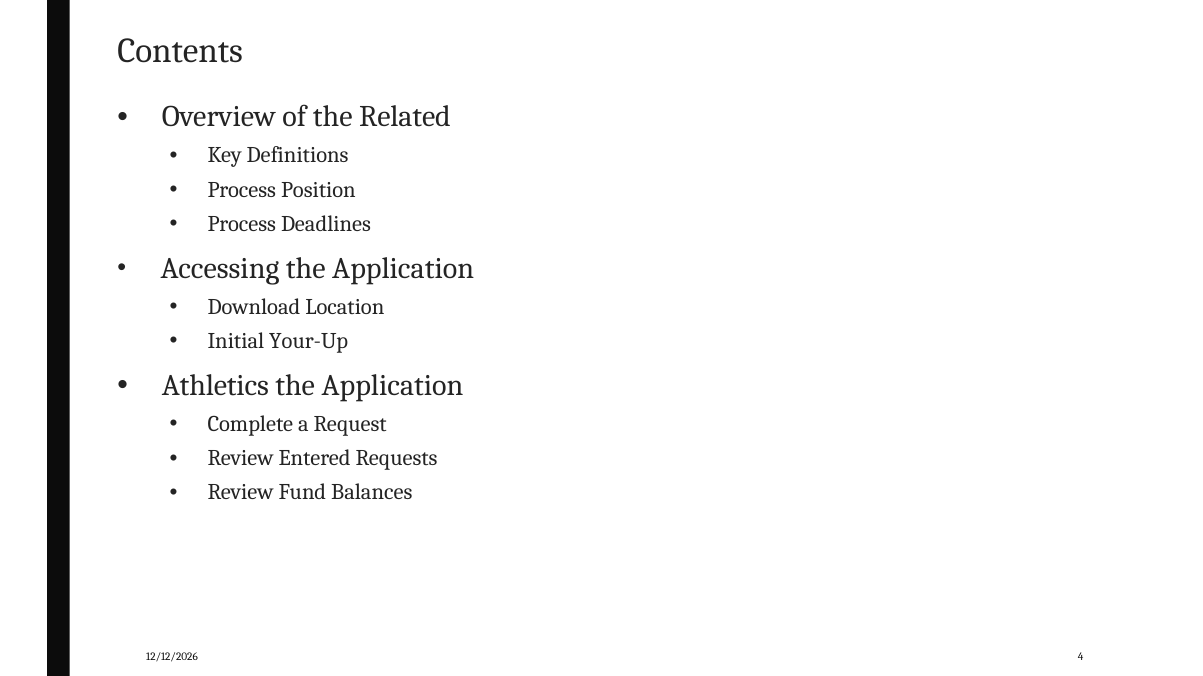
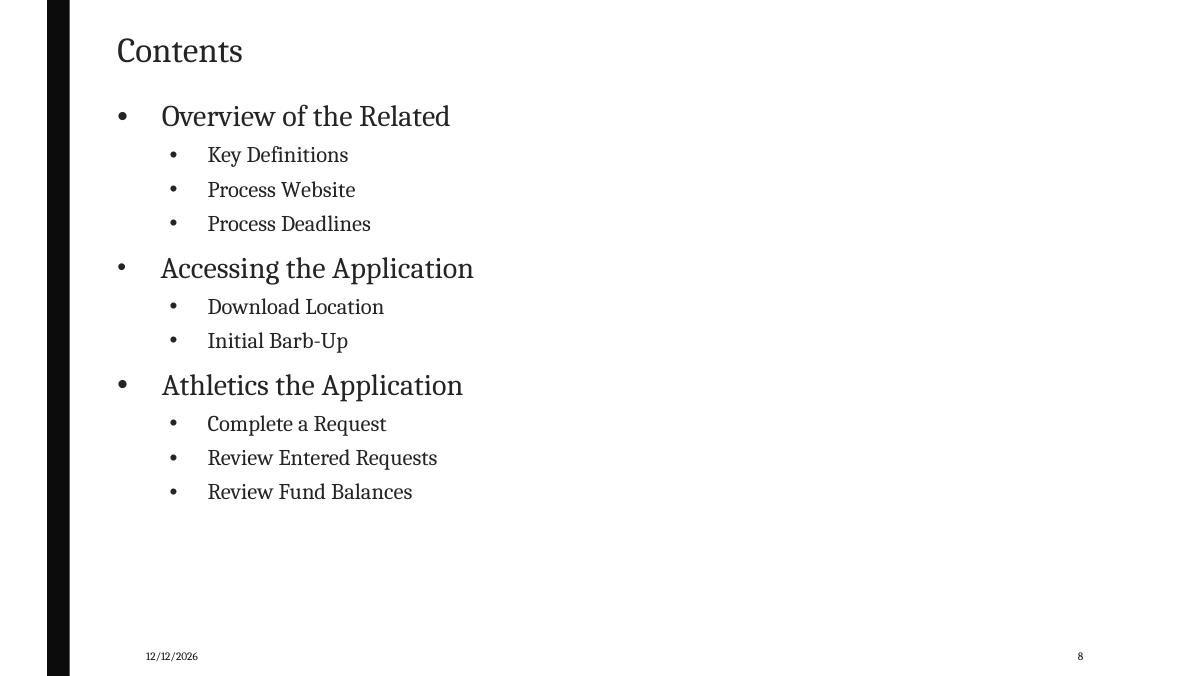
Position: Position -> Website
Your-Up: Your-Up -> Barb-Up
4: 4 -> 8
